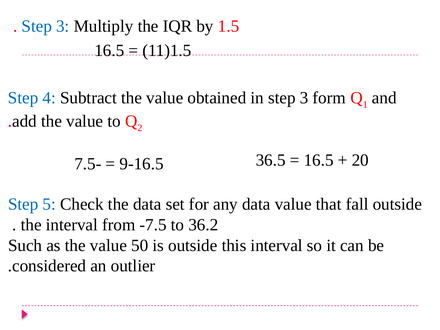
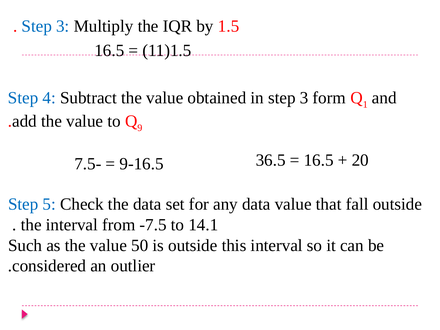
2: 2 -> 9
36.2: 36.2 -> 14.1
